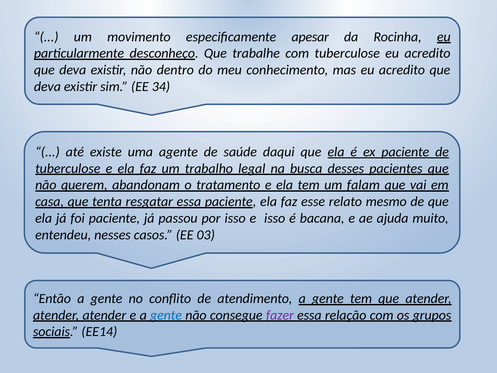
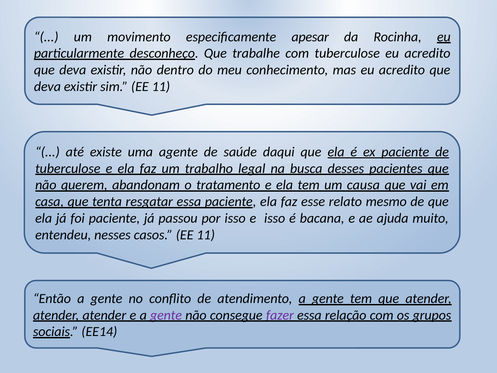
sim EE 34: 34 -> 11
falam: falam -> causa
casos EE 03: 03 -> 11
gente at (166, 315) colour: blue -> purple
